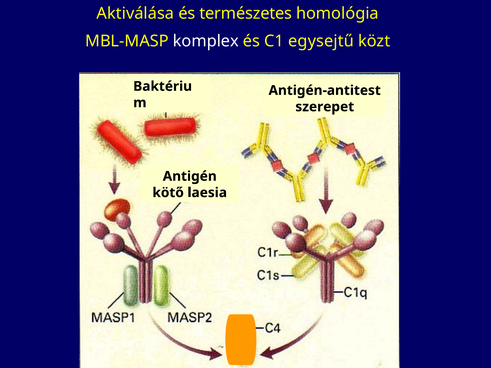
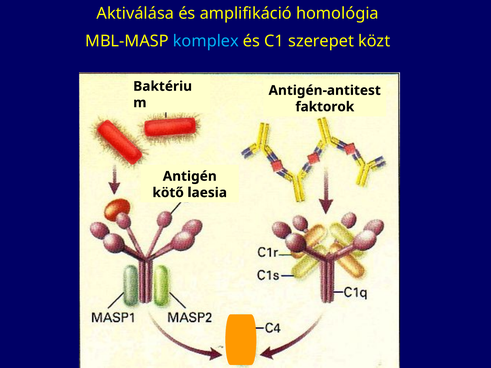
természetes: természetes -> amplifikáció
komplex colour: white -> light blue
egysejtű: egysejtű -> szerepet
szerepet: szerepet -> faktorok
